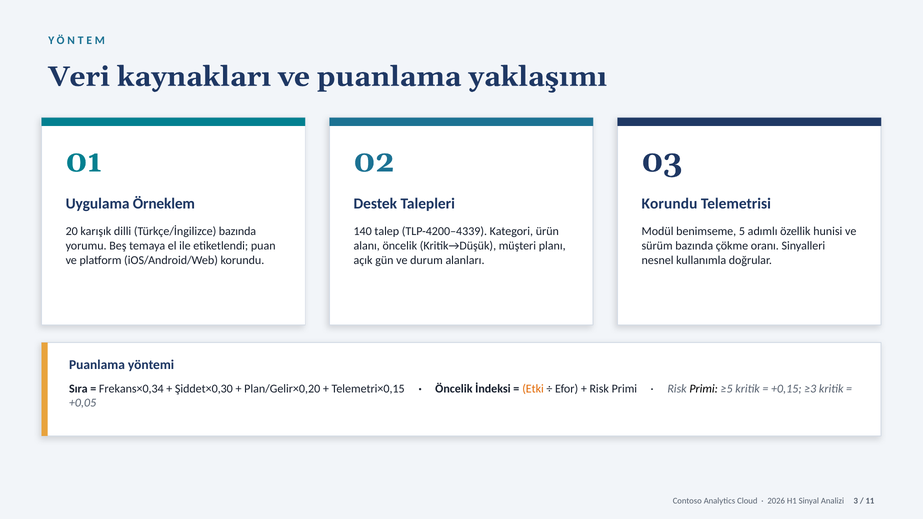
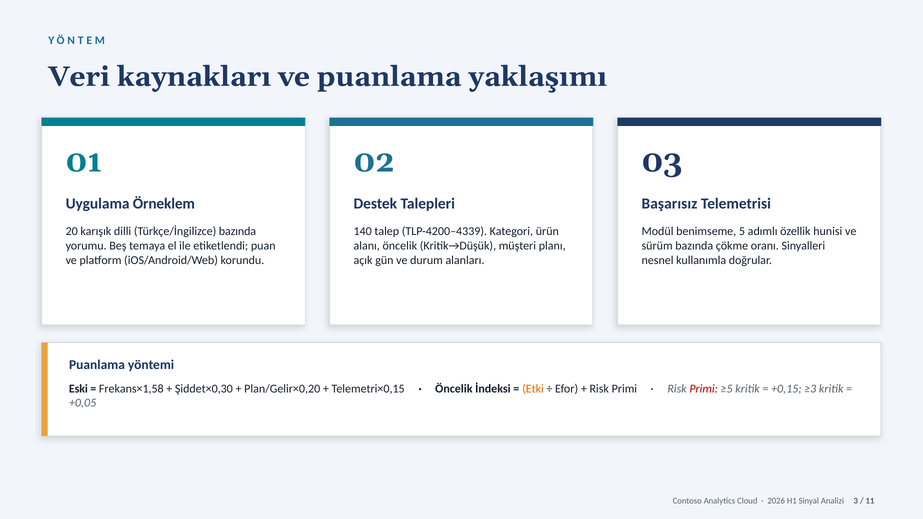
Korundu at (669, 204): Korundu -> Başarısız
Sıra: Sıra -> Eski
Frekans×0,34: Frekans×0,34 -> Frekans×1,58
Primi at (704, 389) colour: black -> red
